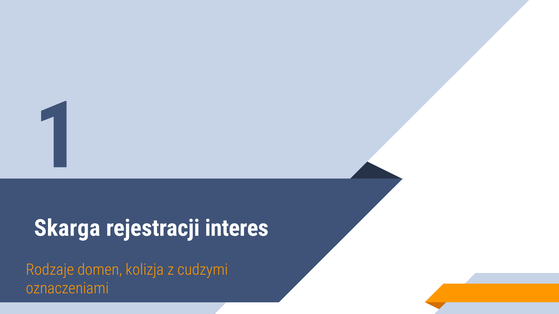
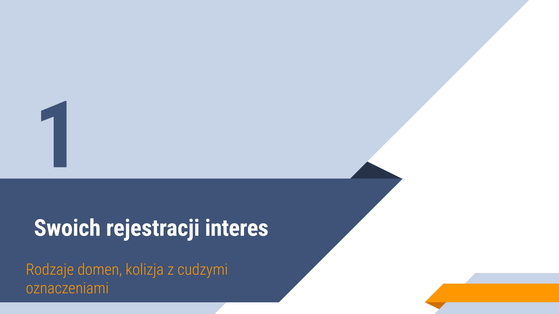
Skarga: Skarga -> Swoich
